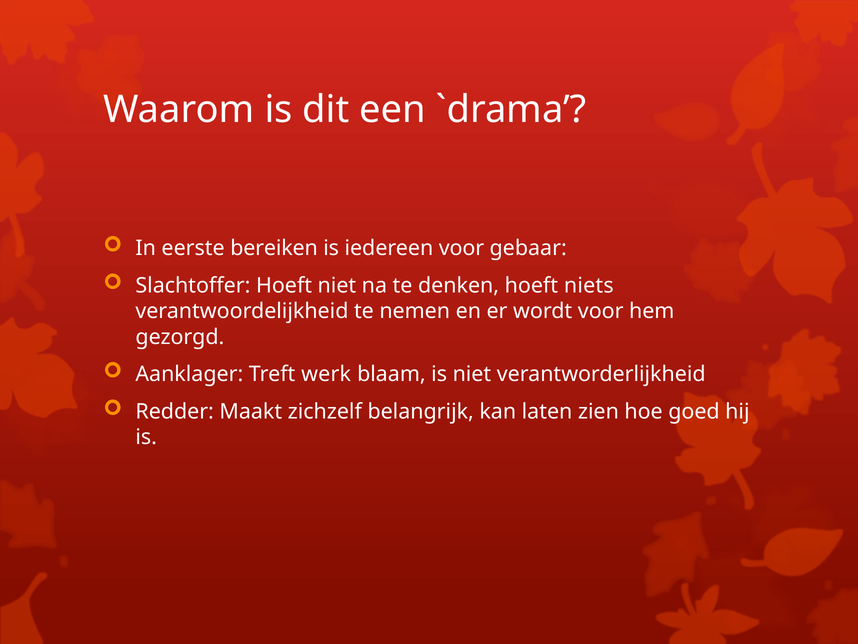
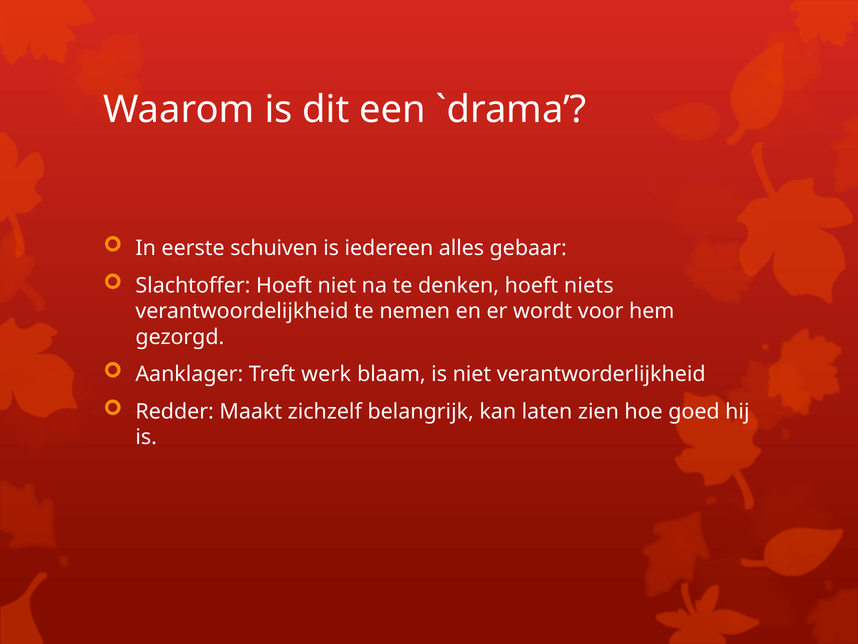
bereiken: bereiken -> schuiven
iedereen voor: voor -> alles
